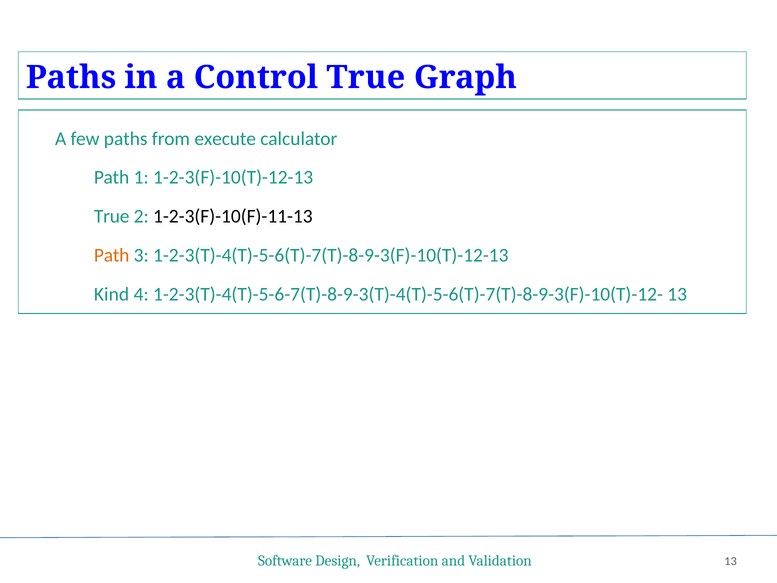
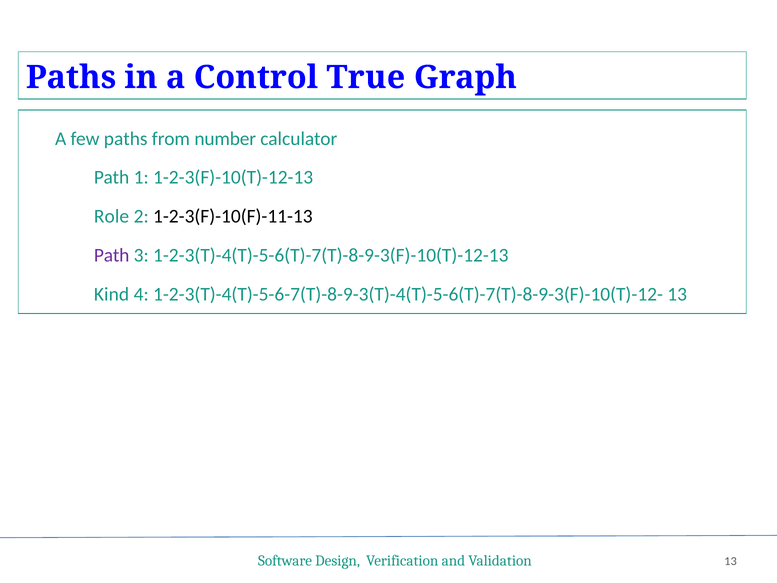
execute: execute -> number
True at (112, 216): True -> Role
Path at (112, 255) colour: orange -> purple
